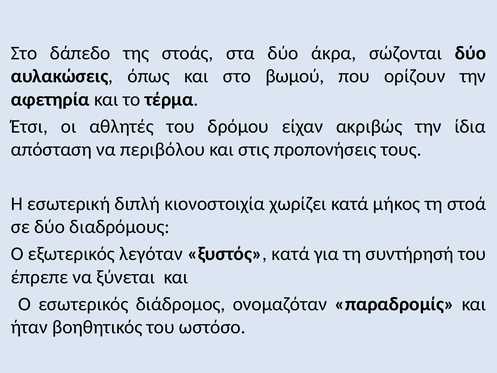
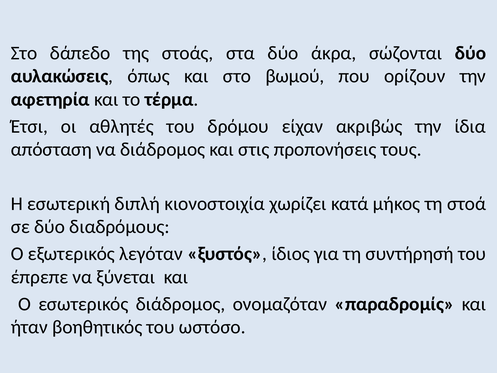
να περιβόλου: περιβόλου -> διάδρομος
ξυστός κατά: κατά -> ίδιος
